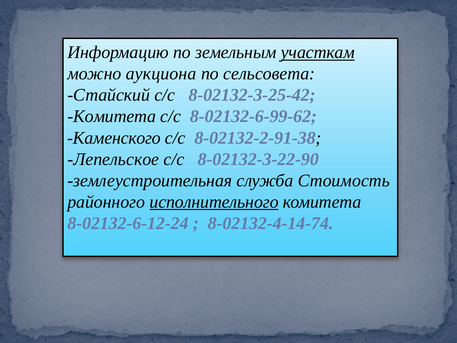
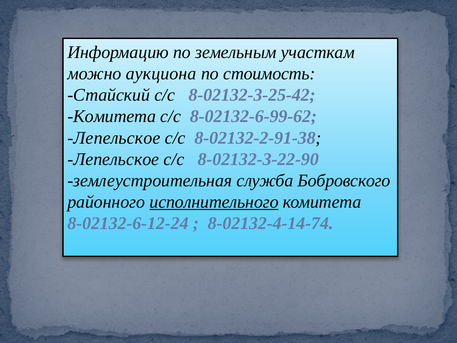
участкам underline: present -> none
сельсовета: сельсовета -> стоимость
Каменского at (114, 138): Каменского -> Лепельское
Стоимость: Стоимость -> Бобровского
